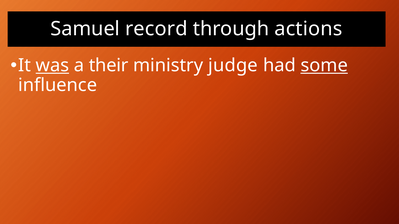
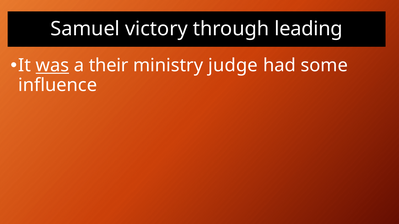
record: record -> victory
actions: actions -> leading
some underline: present -> none
